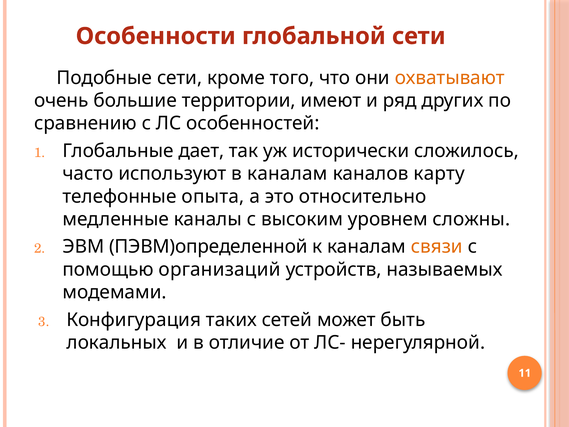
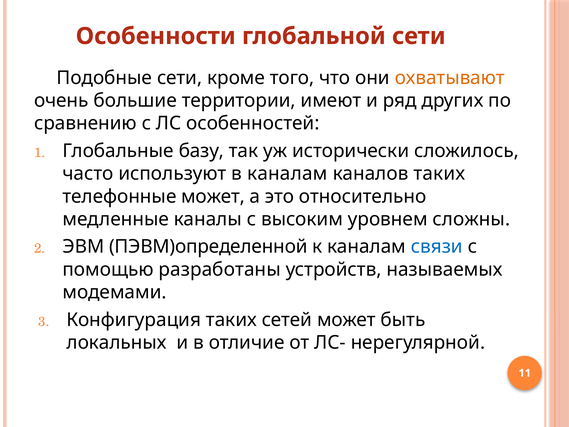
дает: дает -> базу
каналов карту: карту -> таких
телефонные опыта: опыта -> может
связи colour: orange -> blue
организаций: организаций -> разработаны
